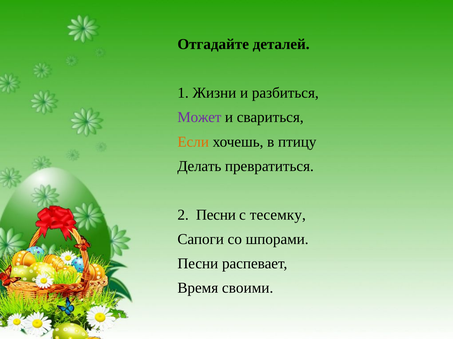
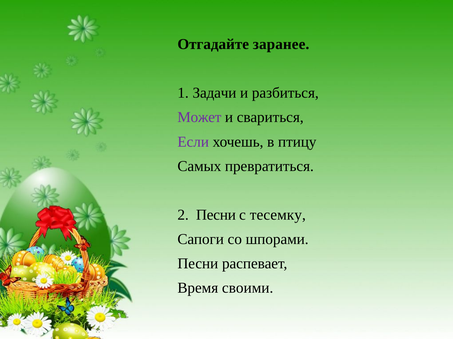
деталей: деталей -> заранее
Жизни: Жизни -> Задачи
Если colour: orange -> purple
Делать: Делать -> Самых
